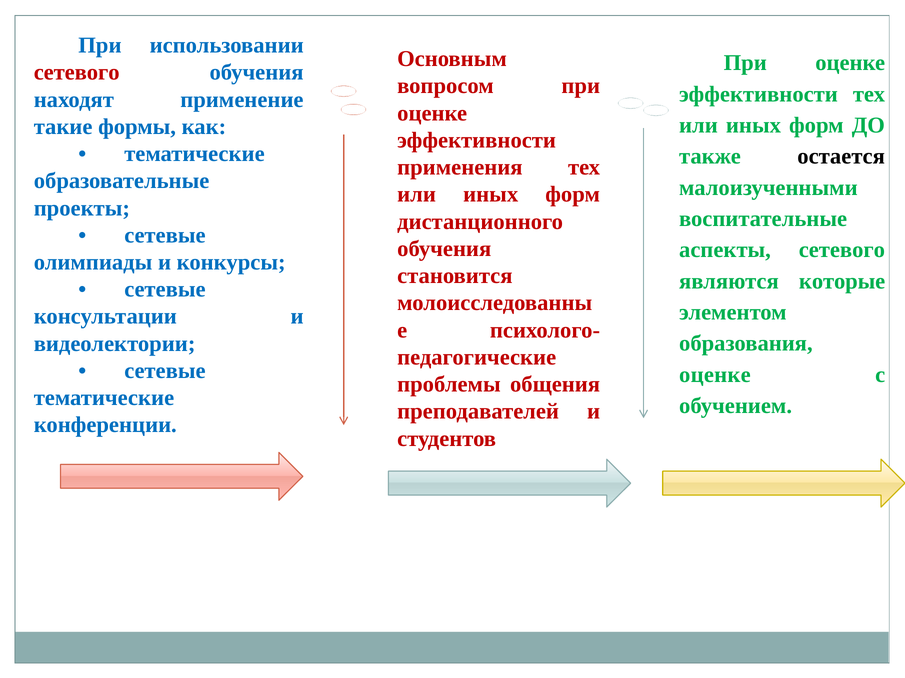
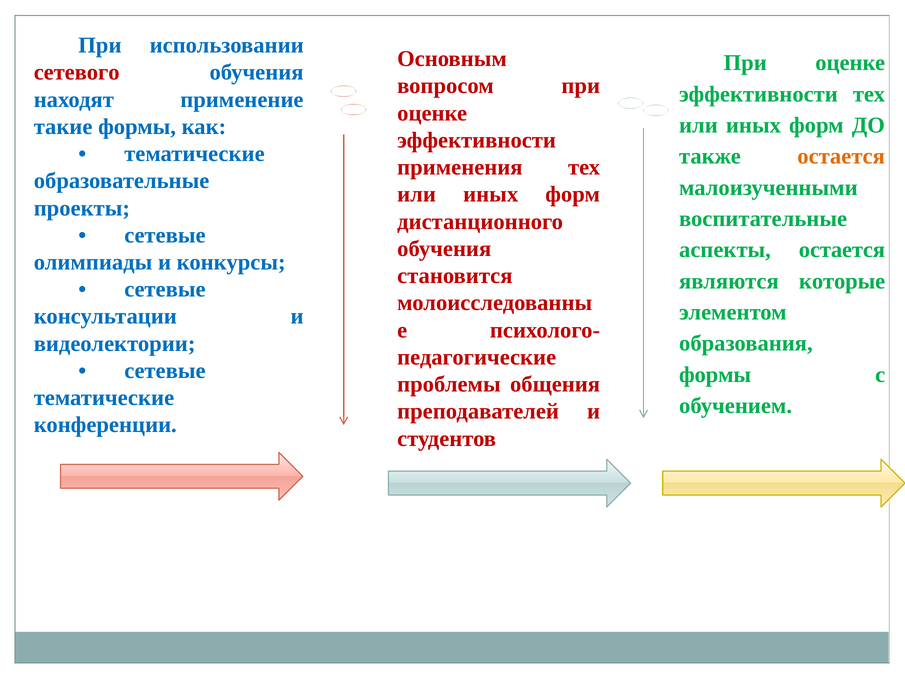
остается at (841, 157) colour: black -> orange
аспекты сетевого: сетевого -> остается
оценке at (715, 375): оценке -> формы
